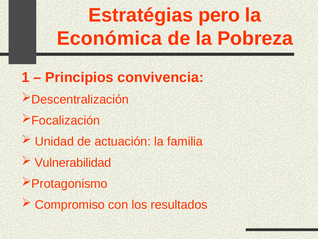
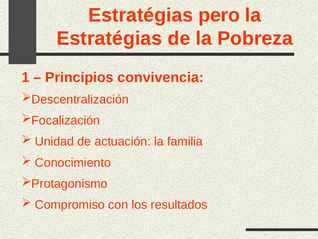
Económica at (109, 38): Económica -> Estratégias
Vulnerabilidad: Vulnerabilidad -> Conocimiento
